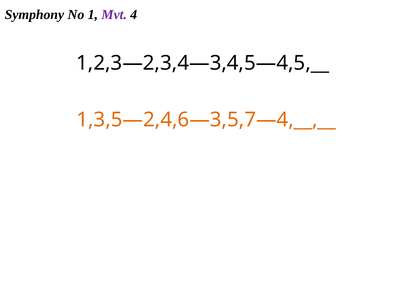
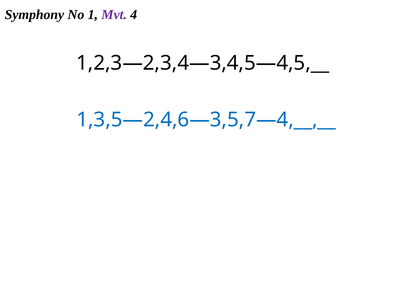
1,3,5—2,4,6—3,5,7—4,__,__ colour: orange -> blue
